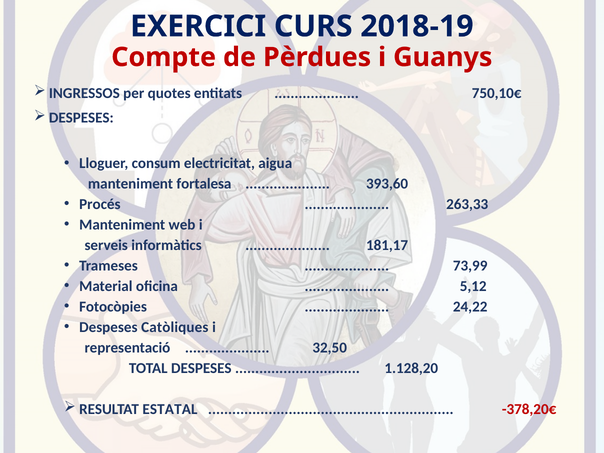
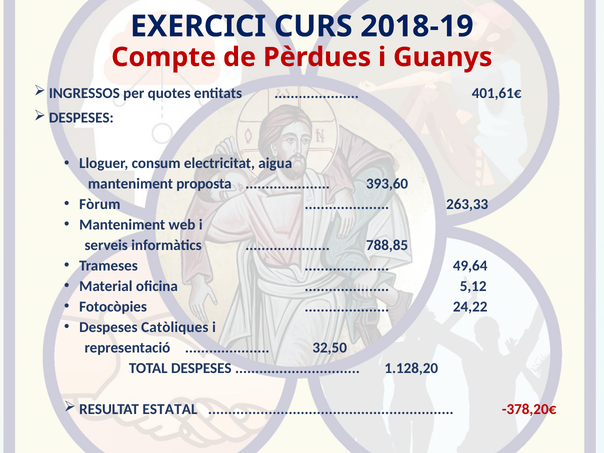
750,10€: 750,10€ -> 401,61€
fortalesa: fortalesa -> proposta
Procés: Procés -> Fòrum
181,17: 181,17 -> 788,85
73,99: 73,99 -> 49,64
